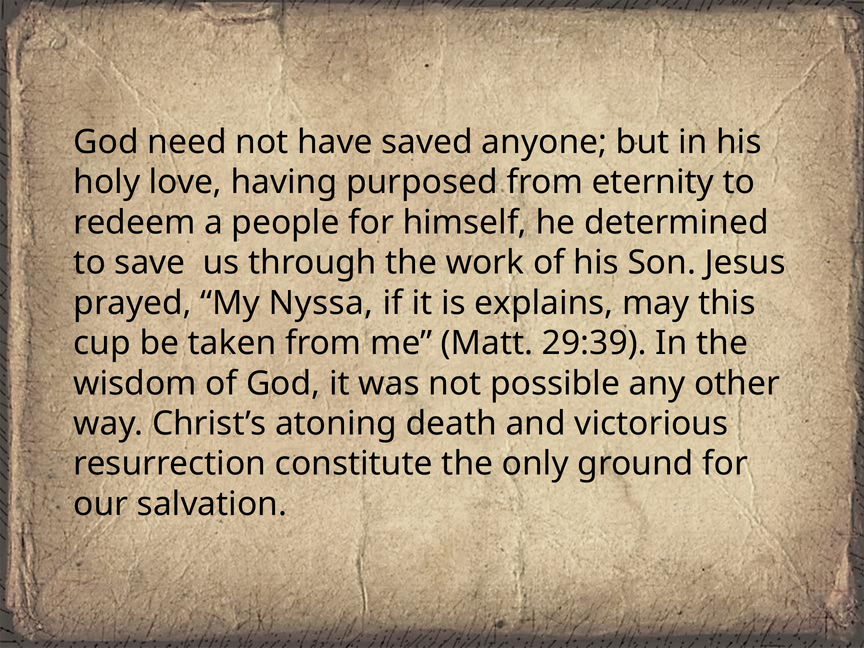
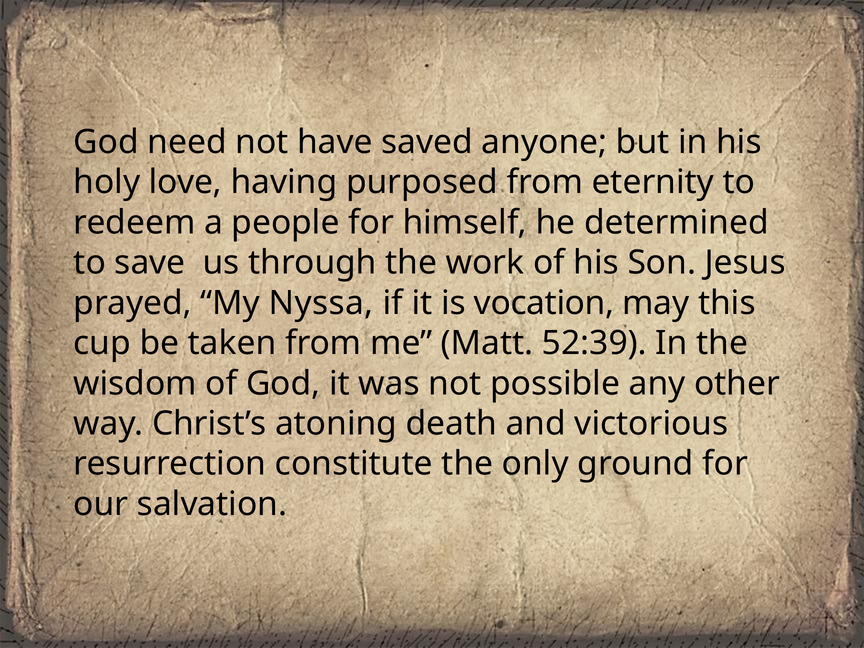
explains: explains -> vocation
29:39: 29:39 -> 52:39
